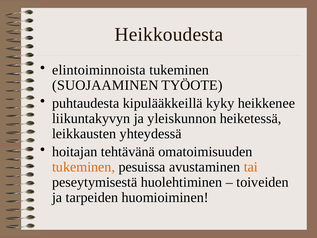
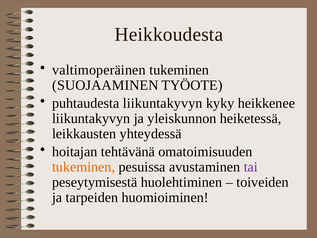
elintoiminnoista: elintoiminnoista -> valtimoperäinen
puhtaudesta kipulääkkeillä: kipulääkkeillä -> liikuntakyvyn
tai colour: orange -> purple
